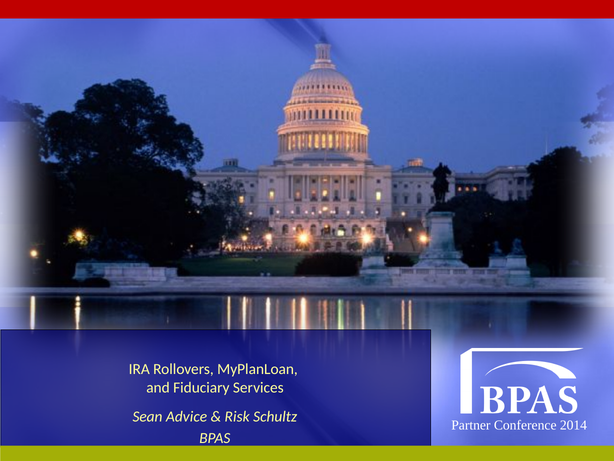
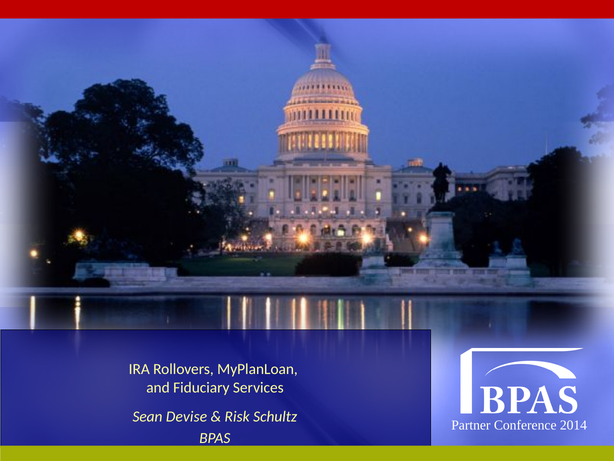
Advice: Advice -> Devise
